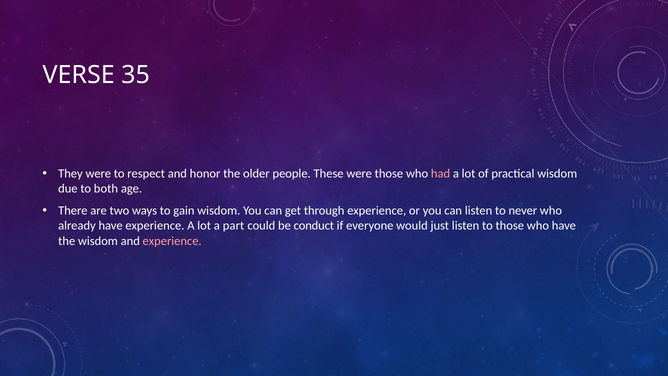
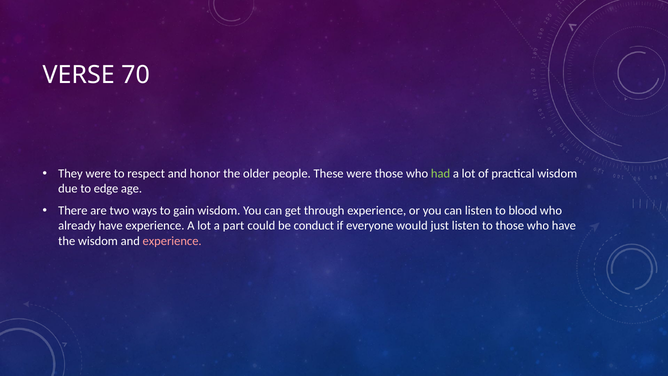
35: 35 -> 70
had colour: pink -> light green
both: both -> edge
never: never -> blood
